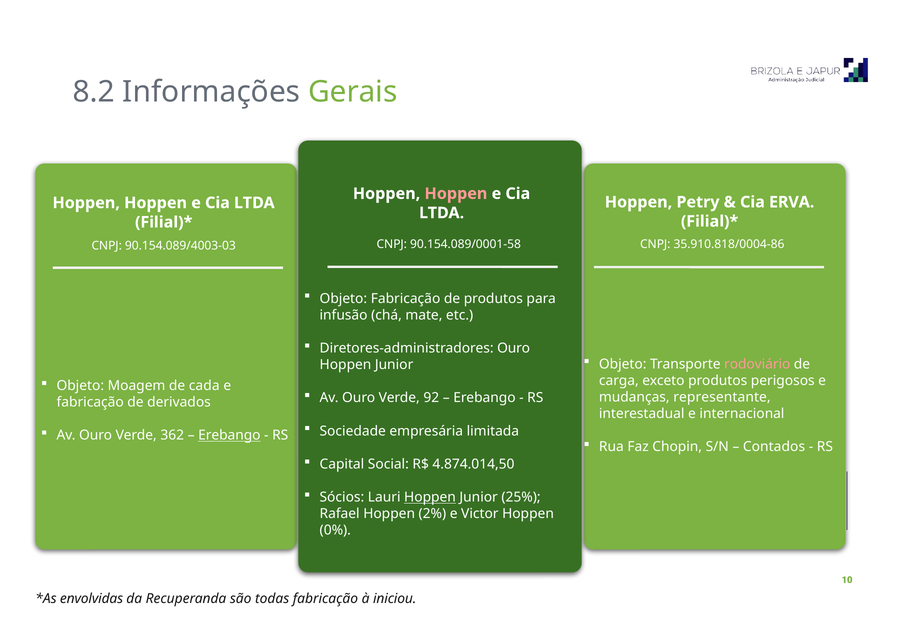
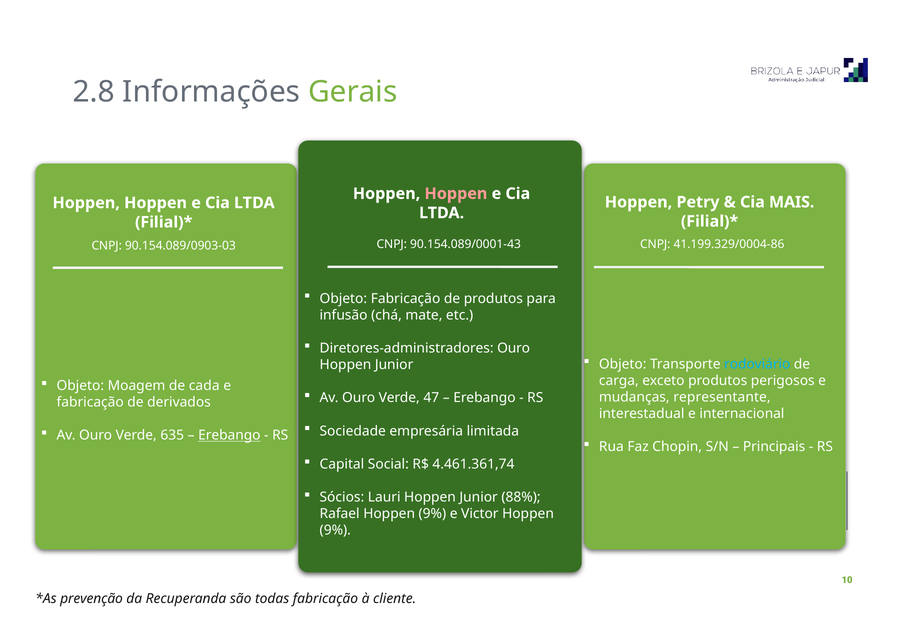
8.2: 8.2 -> 2.8
ERVA: ERVA -> MAIS
90.154.089/0001-58: 90.154.089/0001-58 -> 90.154.089/0001-43
35.910.818/0004-86: 35.910.818/0004-86 -> 41.199.329/0004-86
90.154.089/4003-03: 90.154.089/4003-03 -> 90.154.089/0903-03
rodoviário colour: pink -> light blue
92: 92 -> 47
362: 362 -> 635
Contados: Contados -> Principais
4.874.014,50: 4.874.014,50 -> 4.461.361,74
Hoppen at (430, 497) underline: present -> none
25%: 25% -> 88%
Rafael Hoppen 2%: 2% -> 9%
0% at (335, 530): 0% -> 9%
envolvidas: envolvidas -> prevenção
iniciou: iniciou -> cliente
